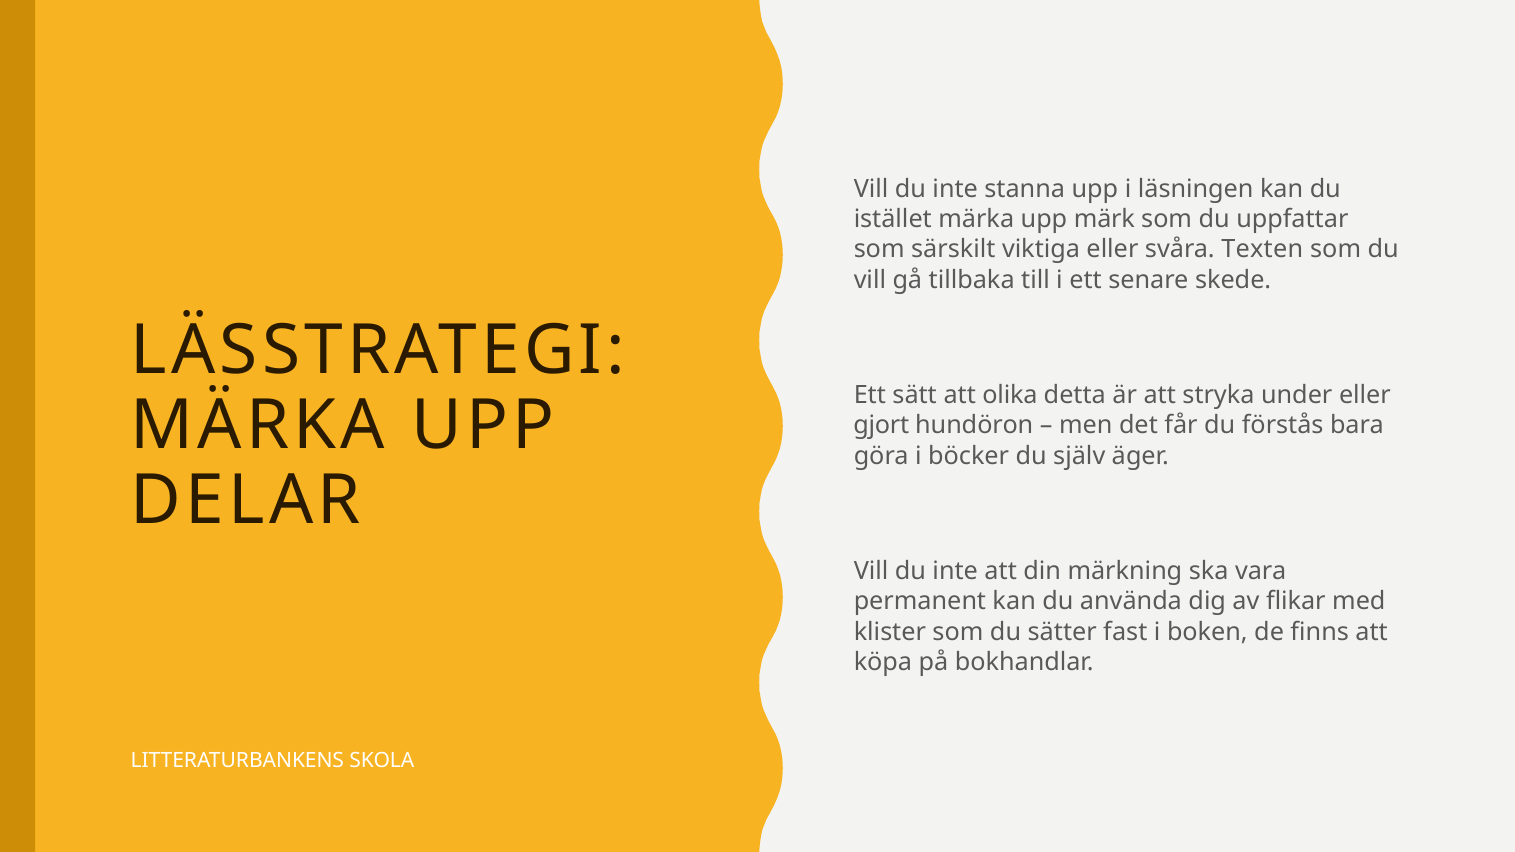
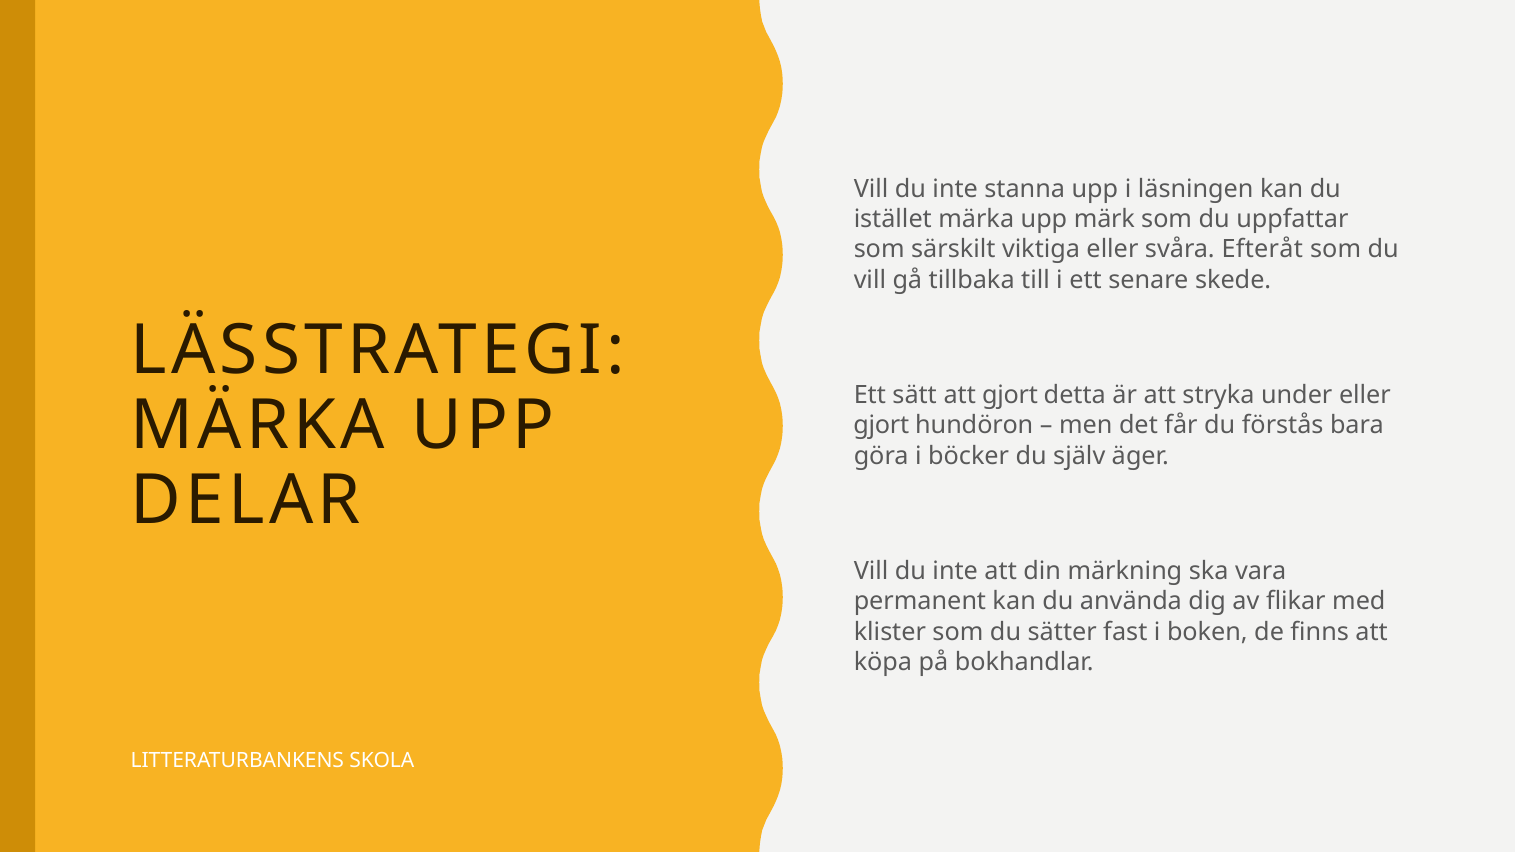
Texten: Texten -> Efteråt
att olika: olika -> gjort
